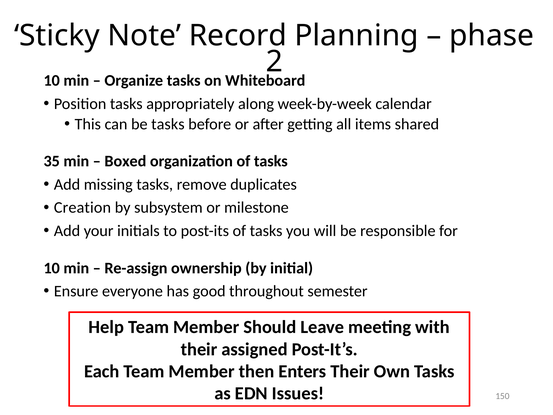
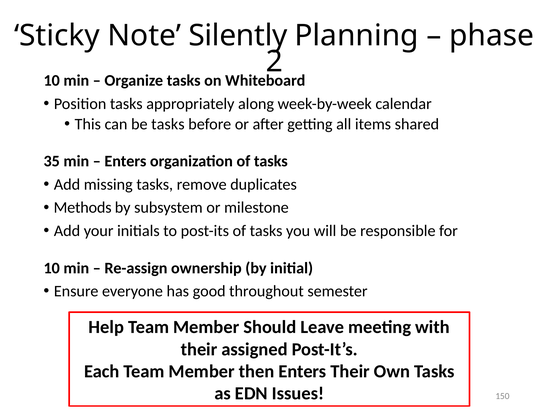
Record: Record -> Silently
Boxed at (125, 161): Boxed -> Enters
Creation: Creation -> Methods
